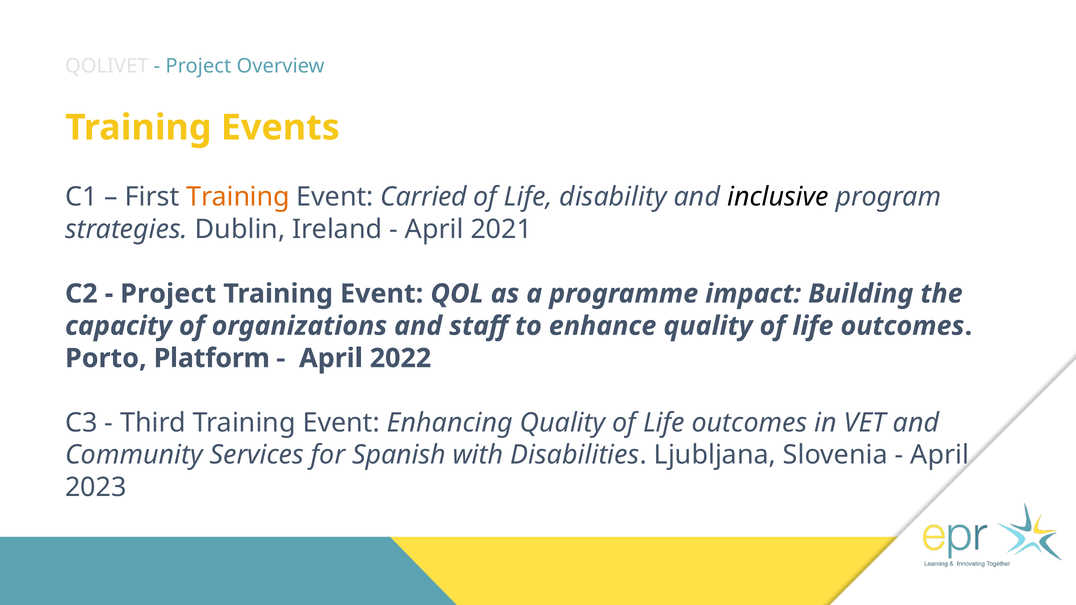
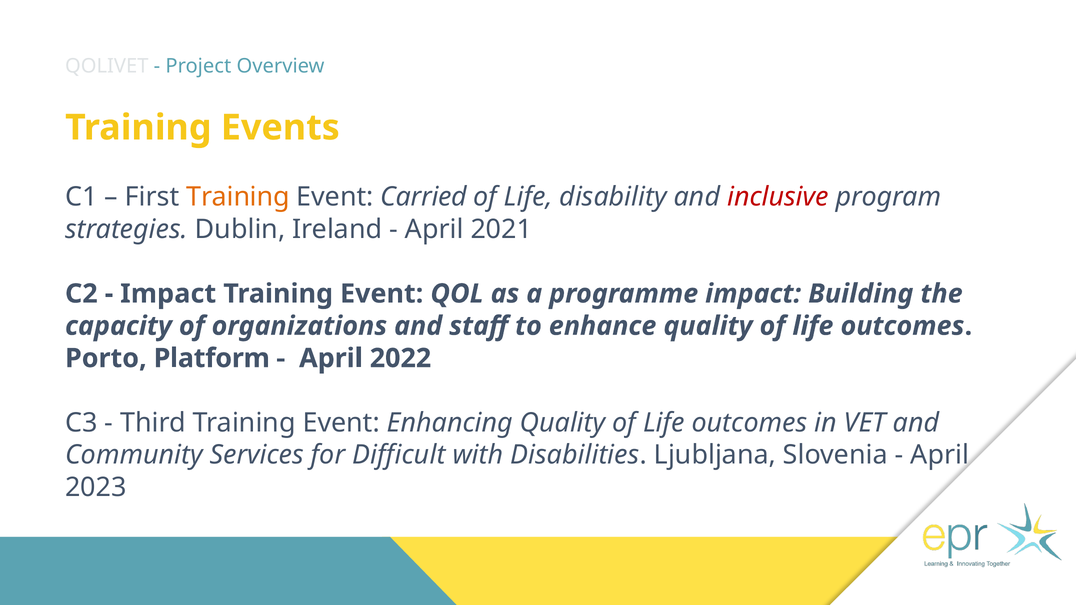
inclusive colour: black -> red
Project at (168, 294): Project -> Impact
Spanish: Spanish -> Difficult
